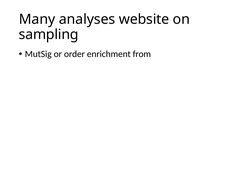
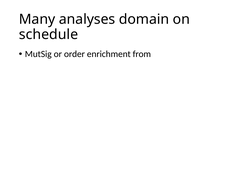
website: website -> domain
sampling: sampling -> schedule
